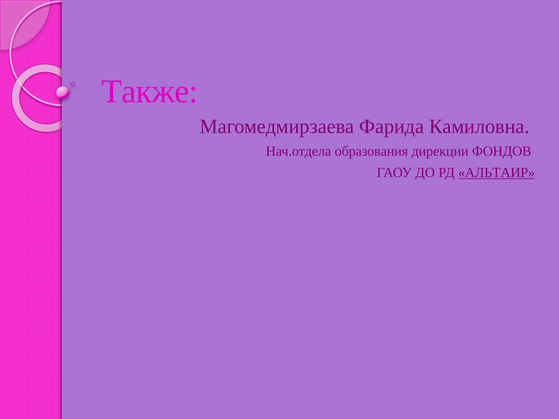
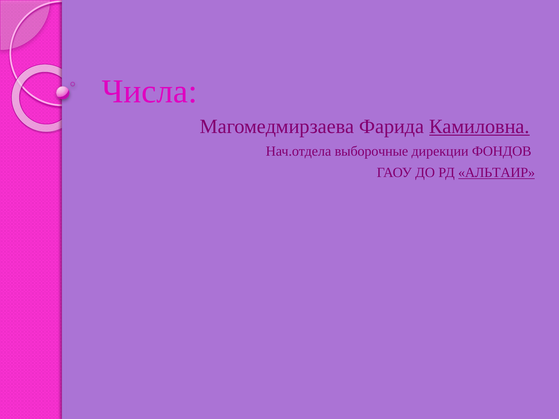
Также: Также -> Числа
Камиловна underline: none -> present
образования: образования -> выборочные
